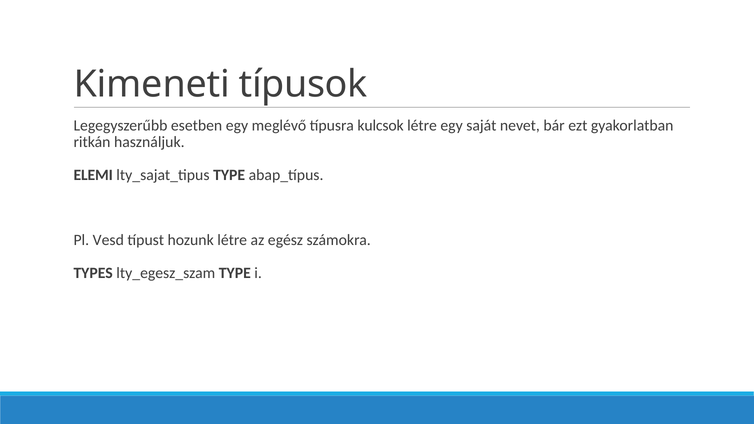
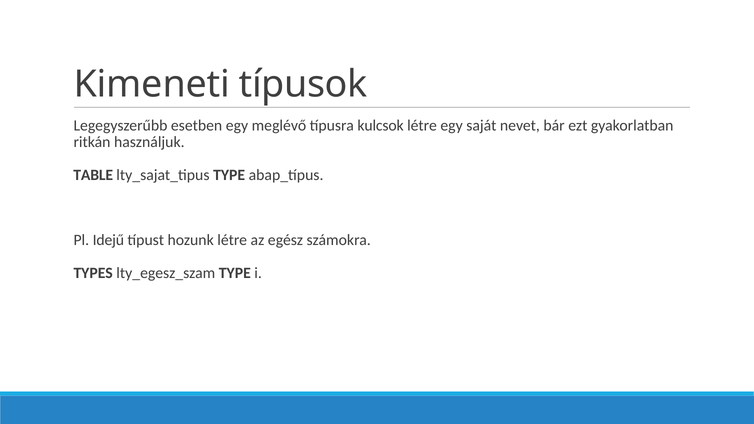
ELEMI: ELEMI -> TABLE
Vesd: Vesd -> Idejű
